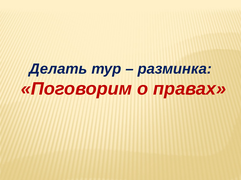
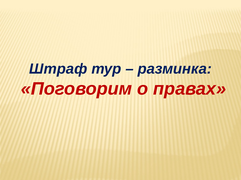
Делать: Делать -> Штраф
